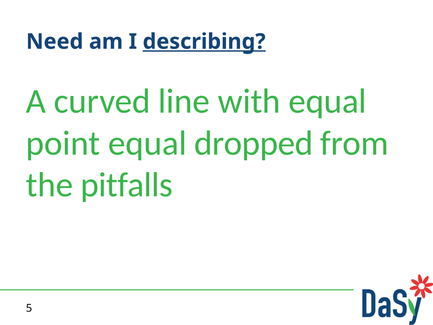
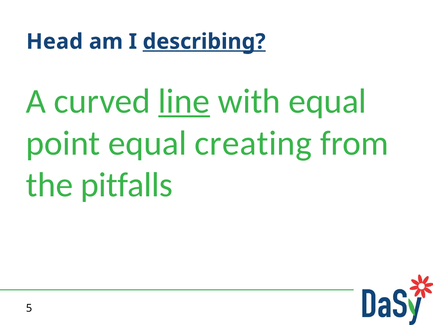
Need: Need -> Head
line underline: none -> present
dropped: dropped -> creating
